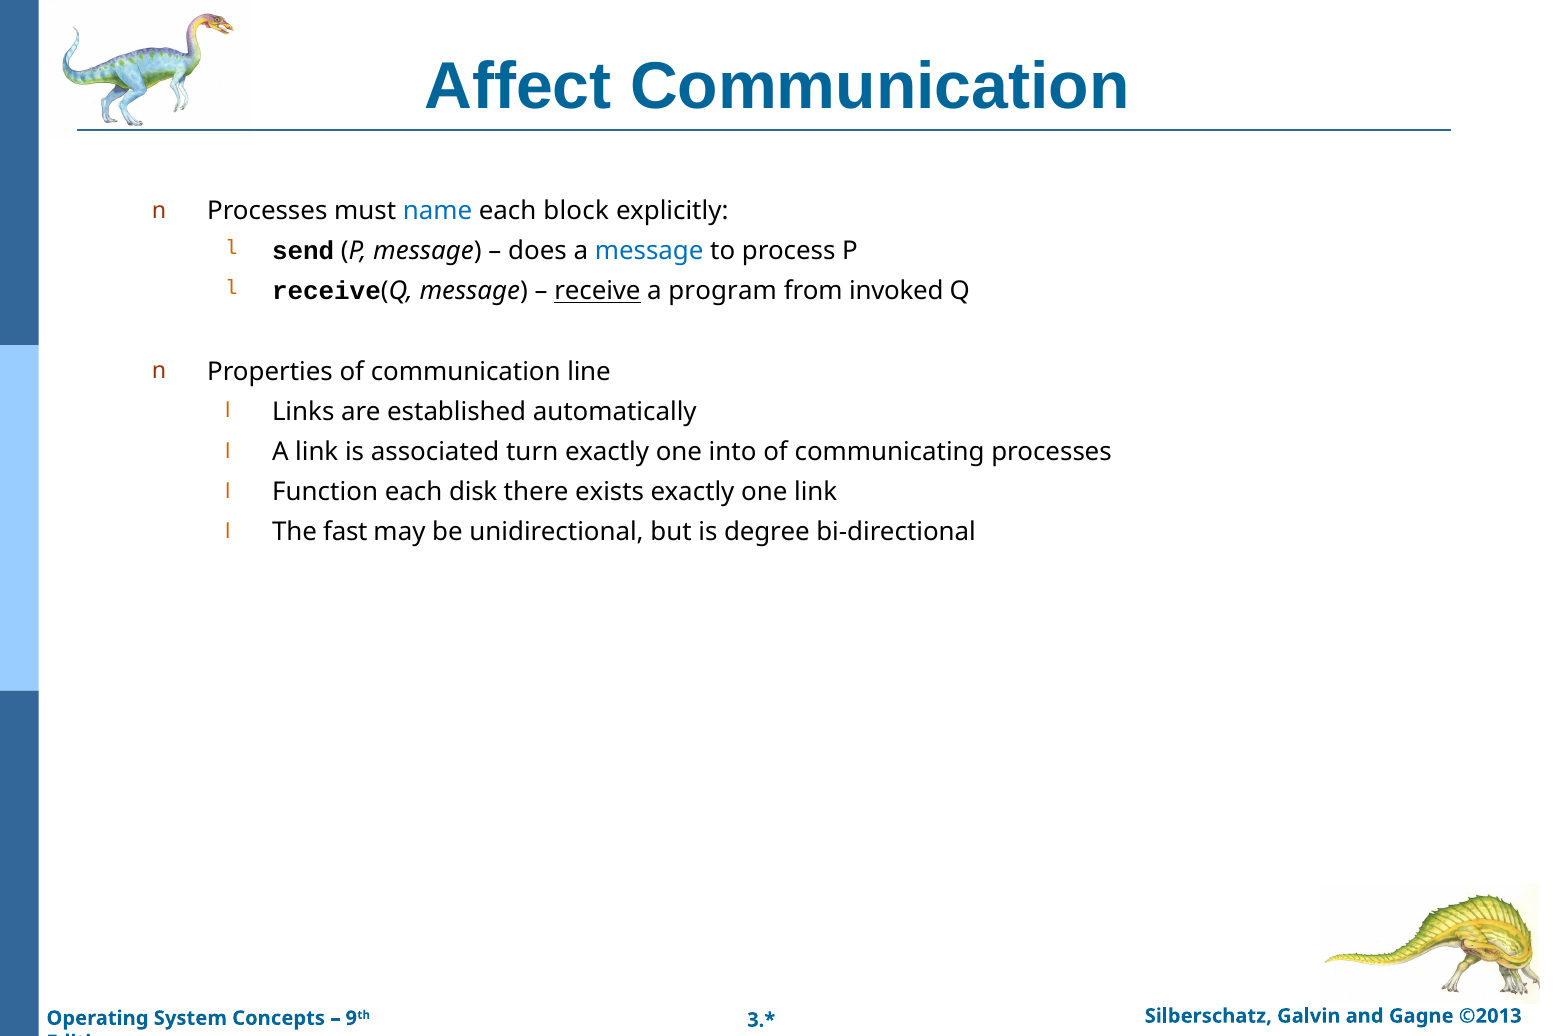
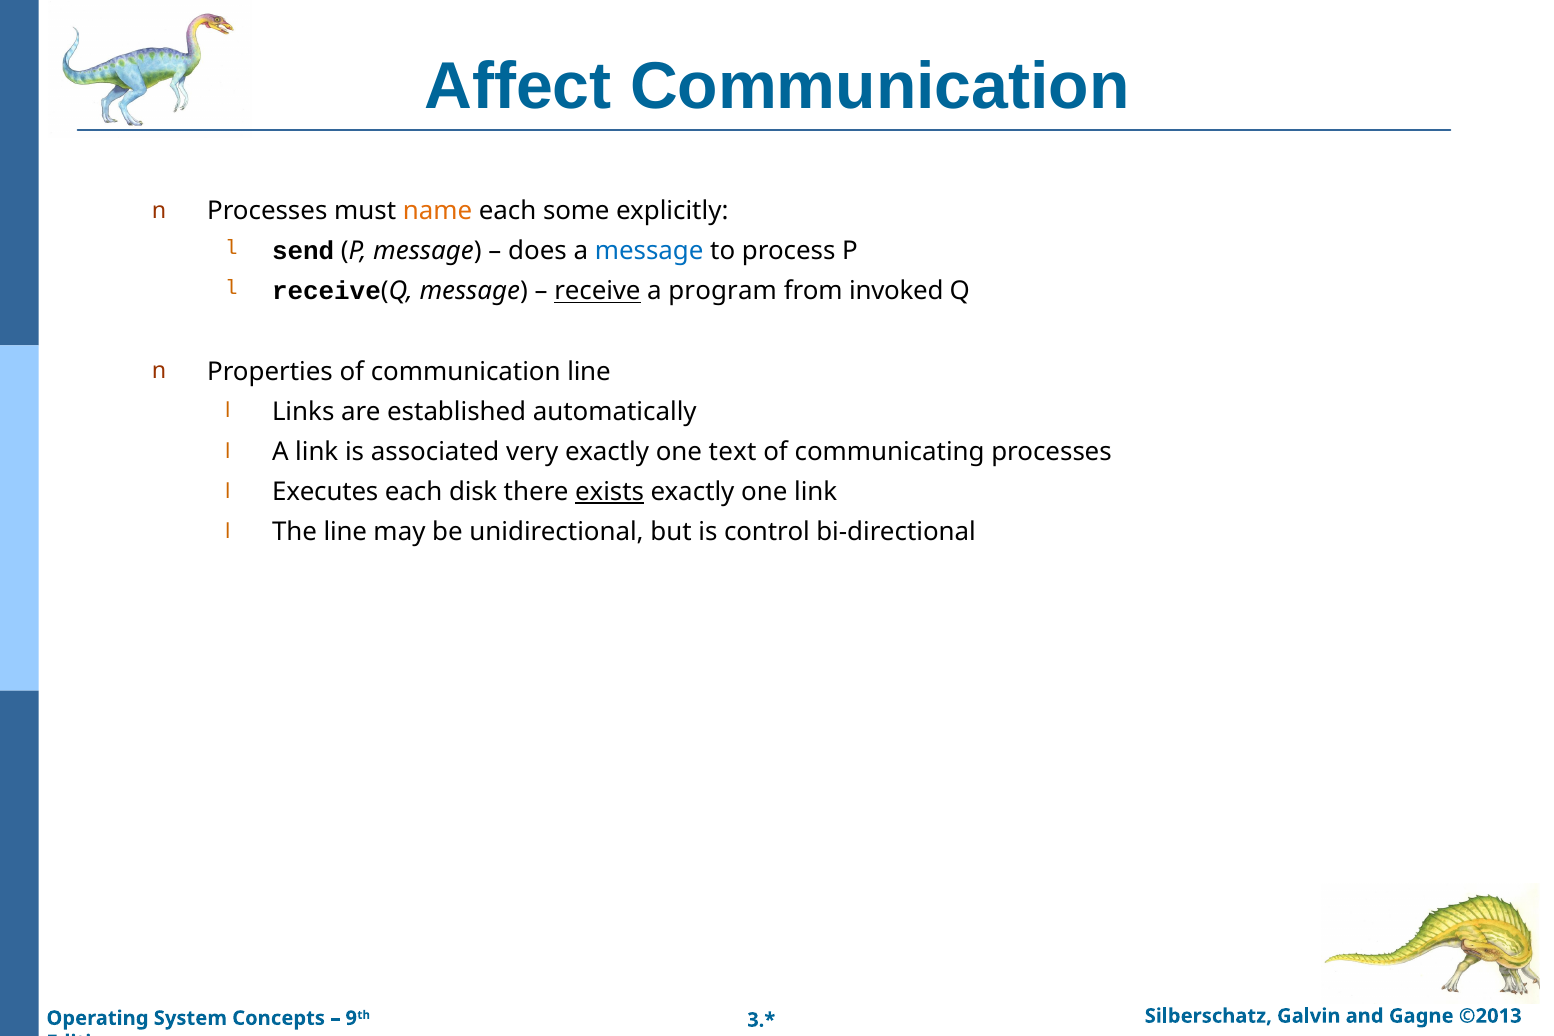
name colour: blue -> orange
block: block -> some
turn: turn -> very
into: into -> text
Function: Function -> Executes
exists underline: none -> present
The fast: fast -> line
degree: degree -> control
